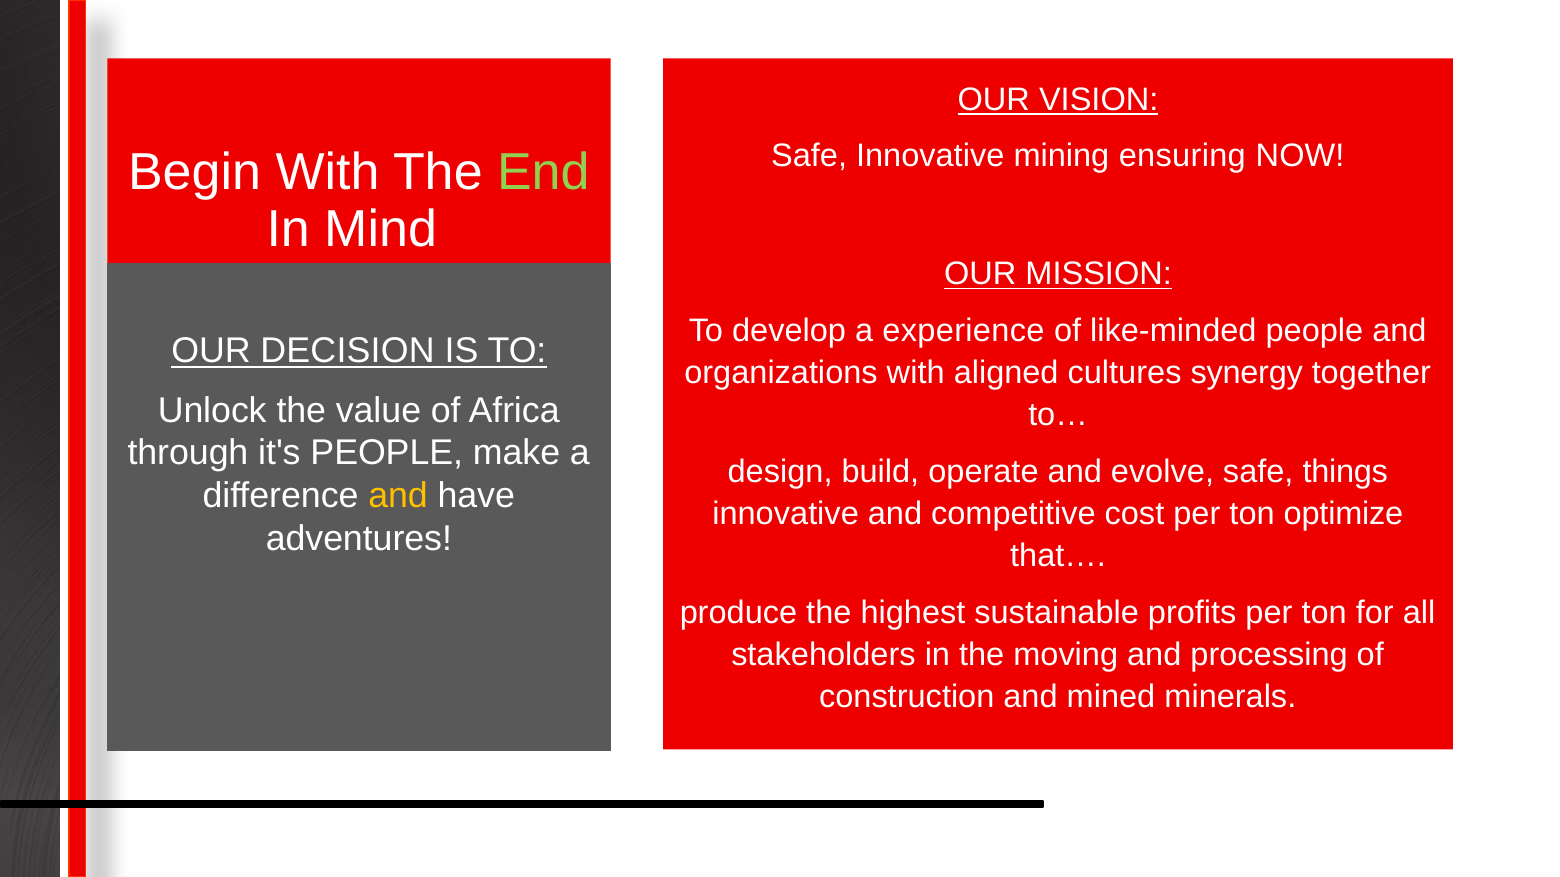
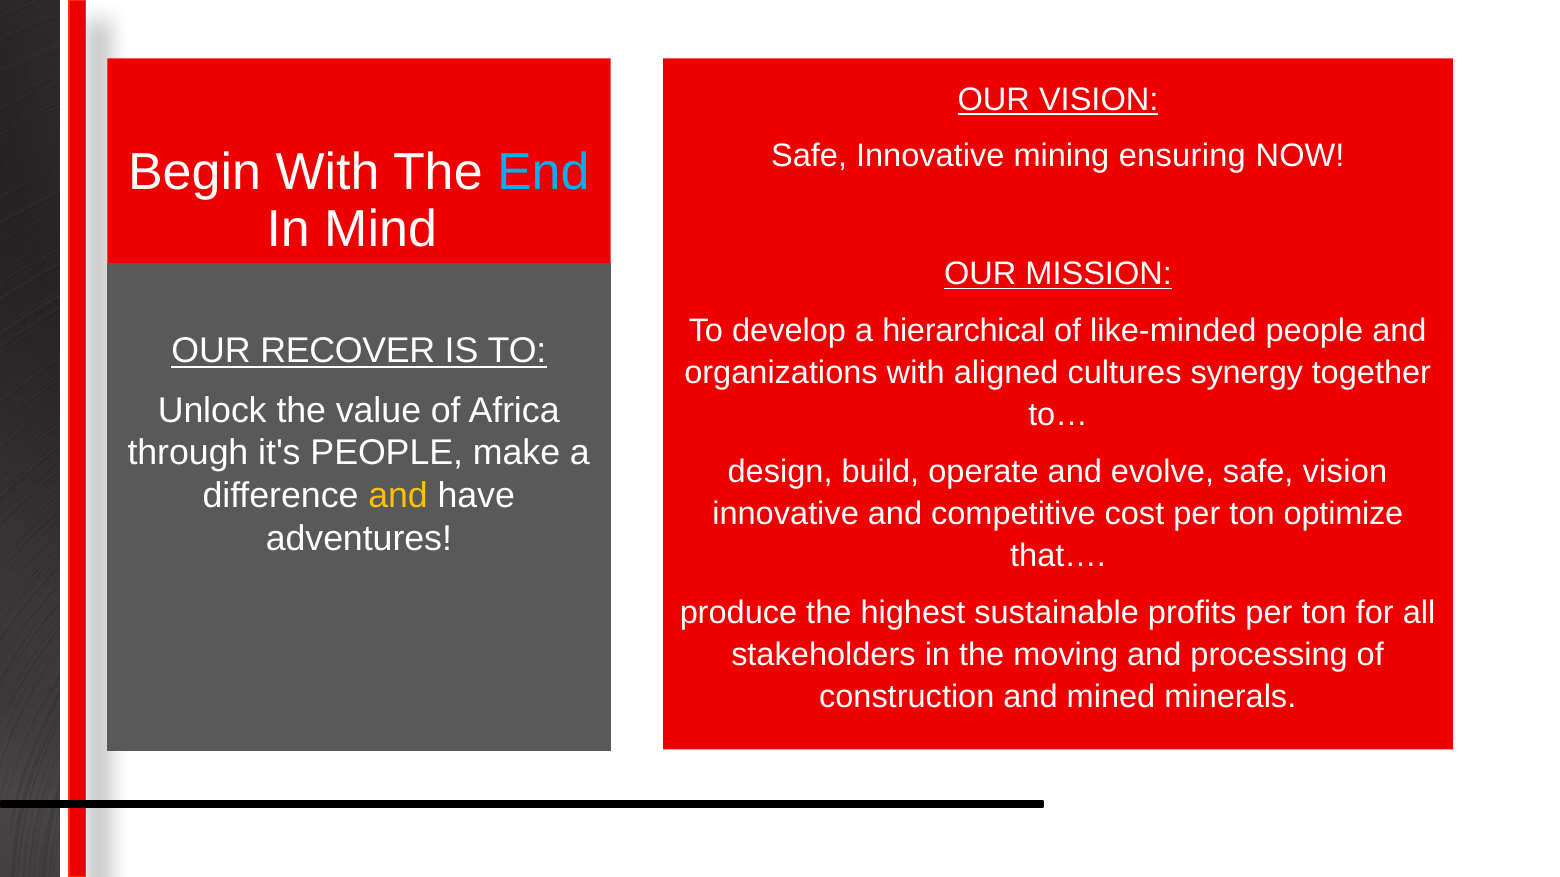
End colour: light green -> light blue
experience: experience -> hierarchical
DECISION: DECISION -> RECOVER
safe things: things -> vision
